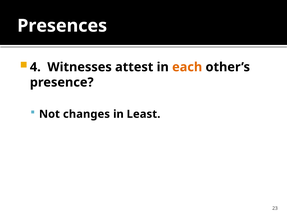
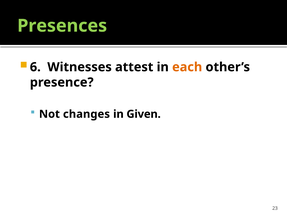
Presences colour: white -> light green
4: 4 -> 6
Least: Least -> Given
